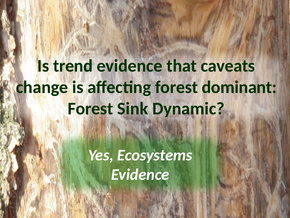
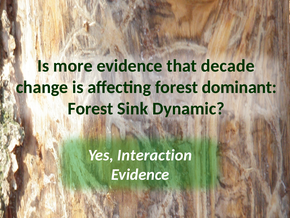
trend: trend -> more
caveats: caveats -> decade
Ecosystems: Ecosystems -> Interaction
